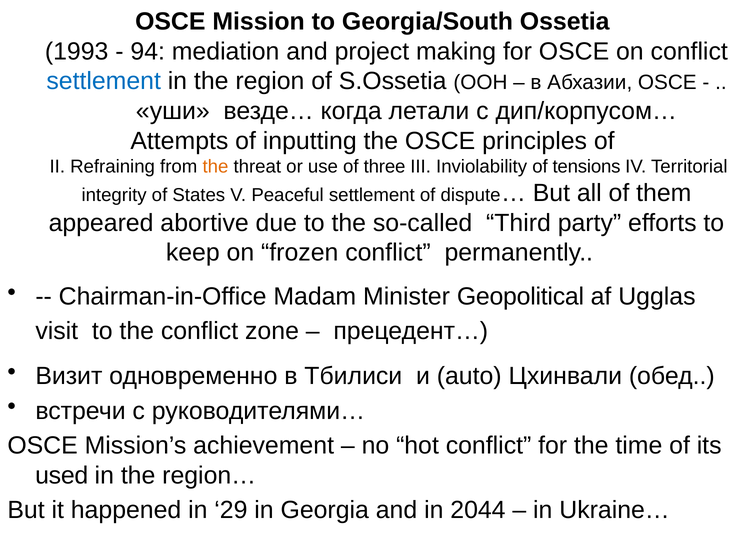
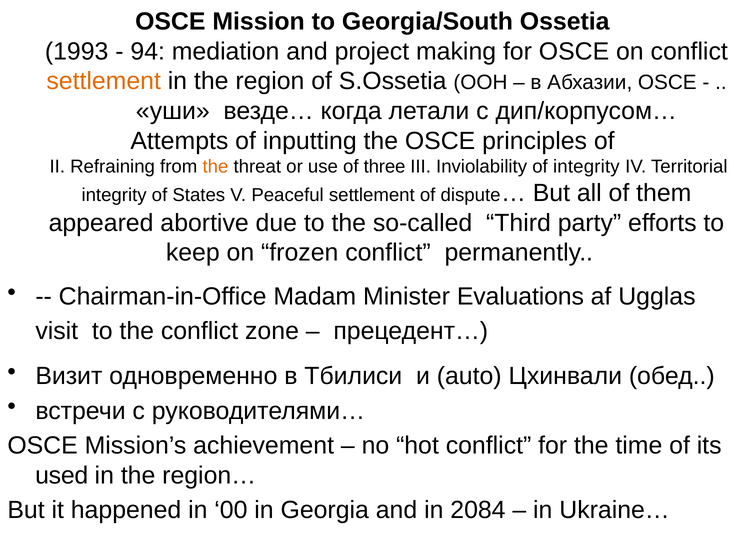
settlement at (104, 81) colour: blue -> orange
of tensions: tensions -> integrity
Geopolitical: Geopolitical -> Evaluations
29: 29 -> 00
2044: 2044 -> 2084
